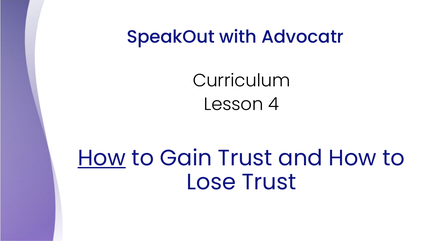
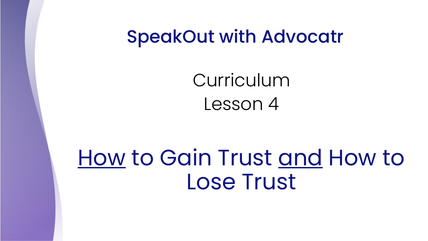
and underline: none -> present
